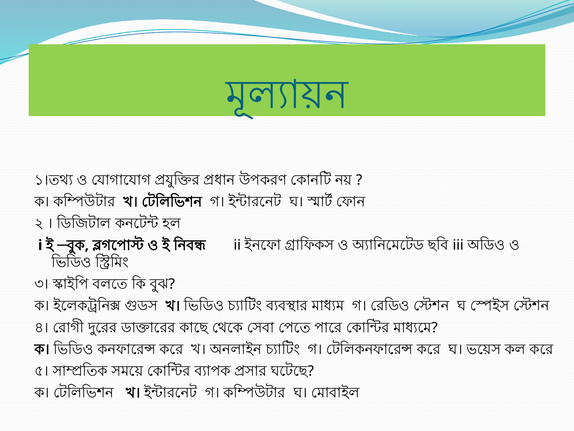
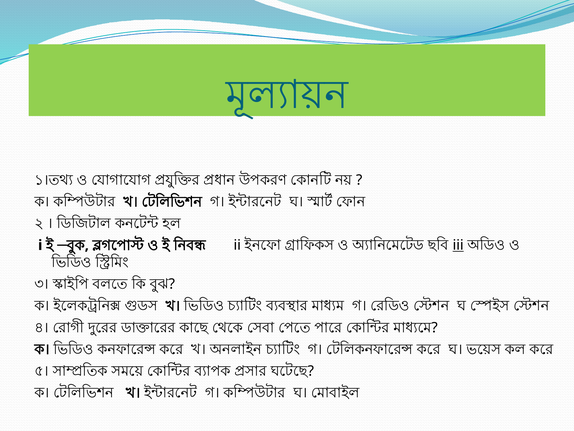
iii underline: none -> present
